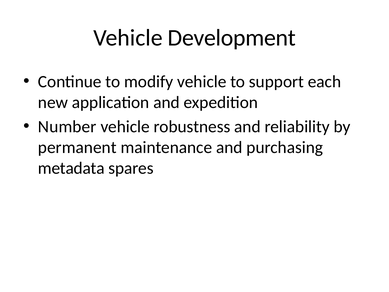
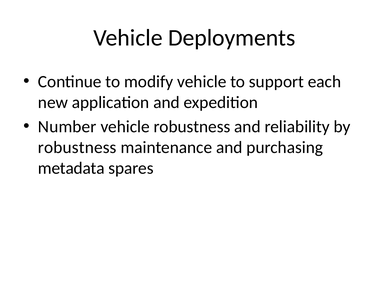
Development: Development -> Deployments
permanent at (77, 147): permanent -> robustness
